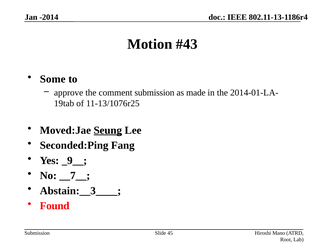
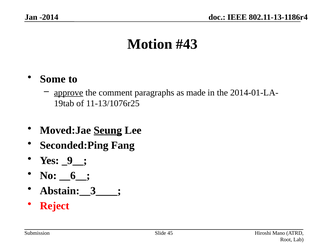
approve underline: none -> present
comment submission: submission -> paragraphs
__7__: __7__ -> __6__
Found: Found -> Reject
